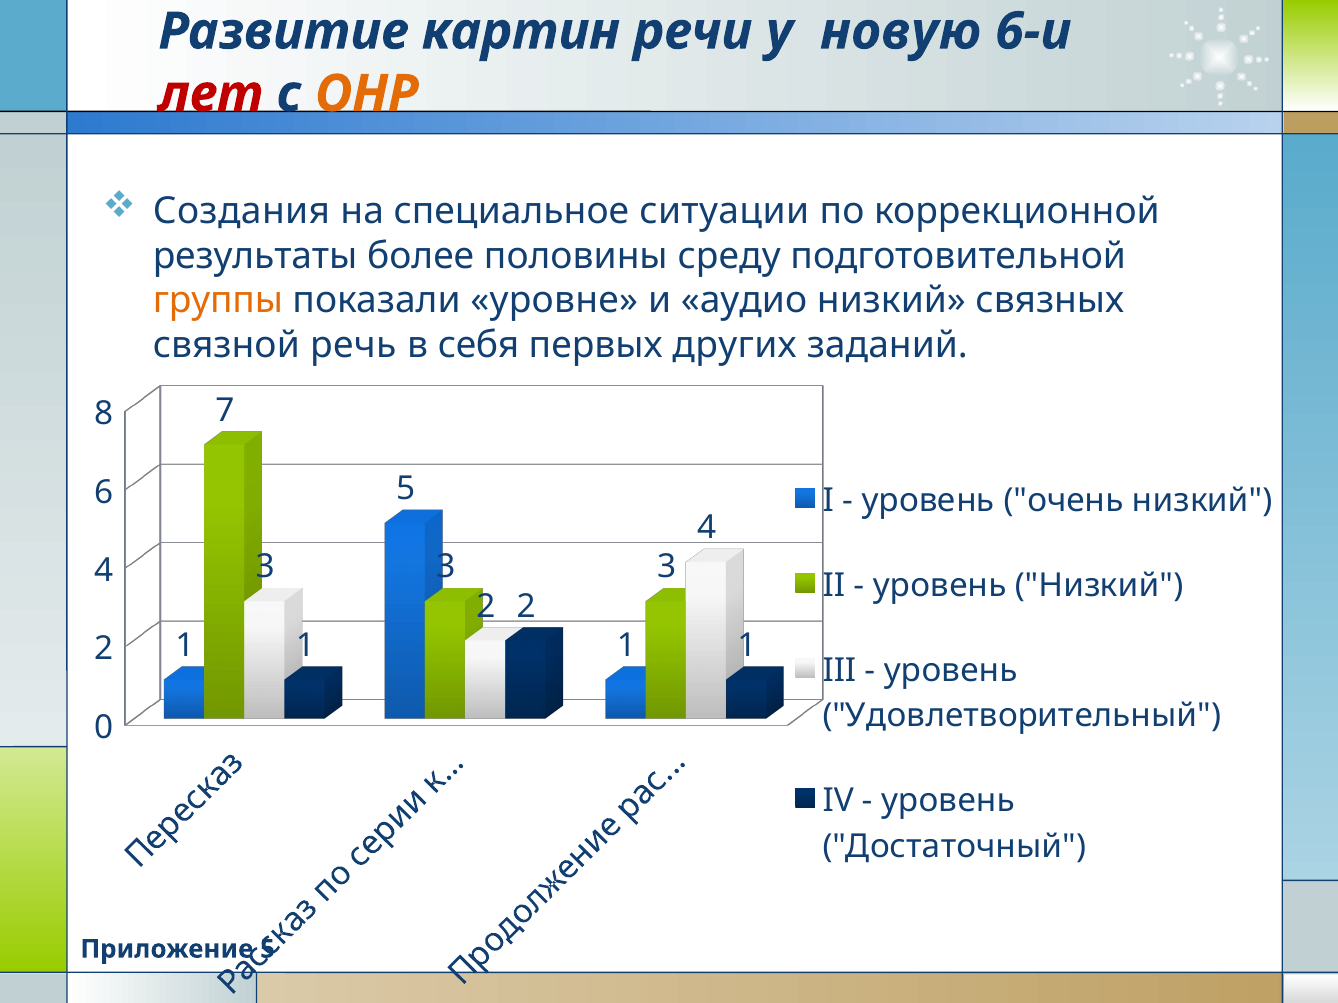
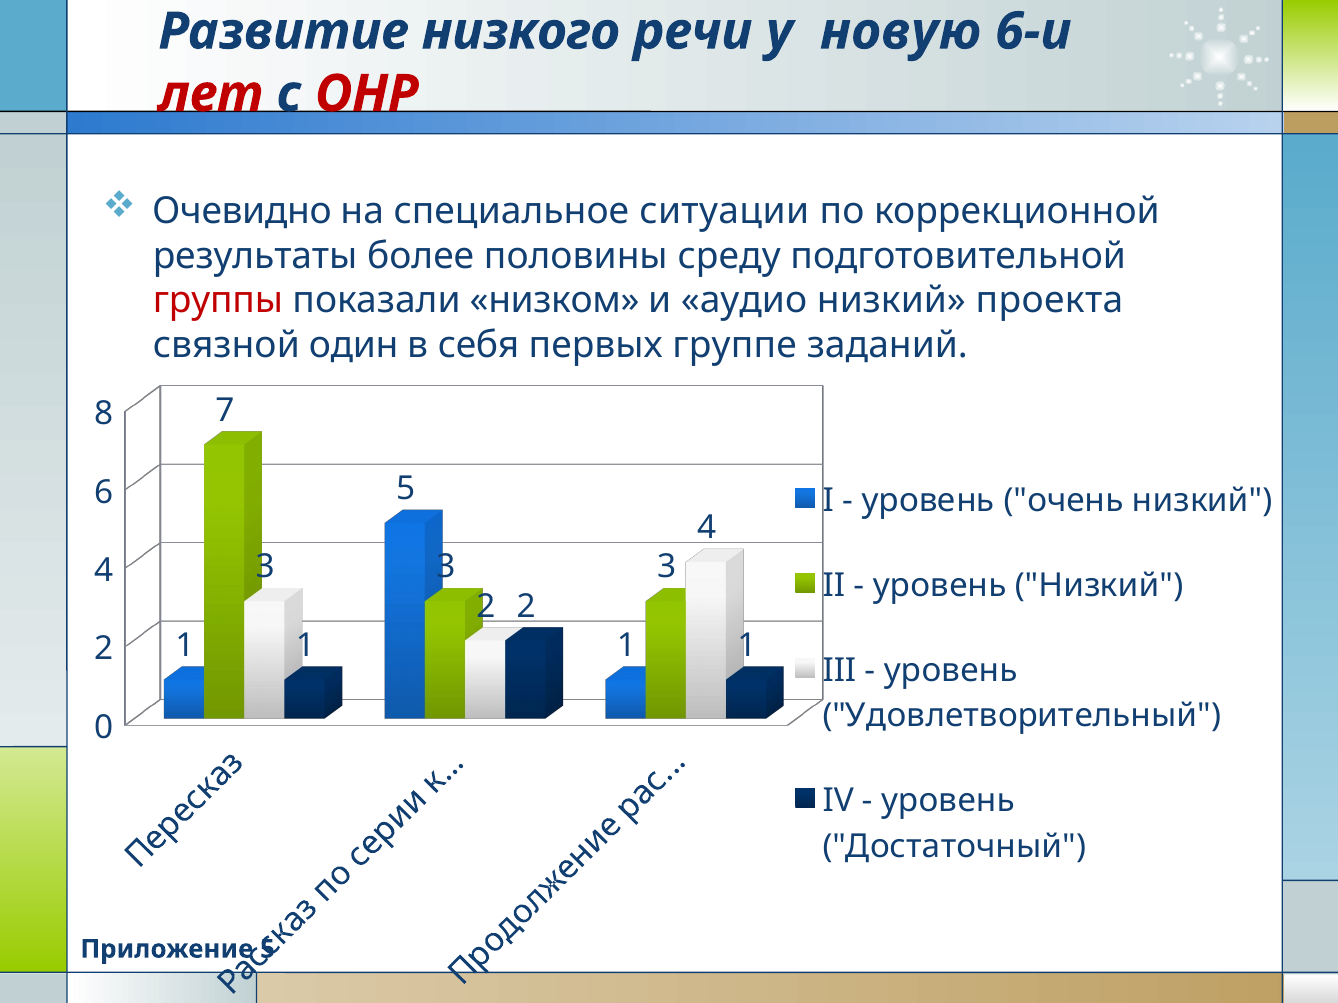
картин: картин -> низкого
ОНР colour: orange -> red
Создания: Создания -> Очевидно
группы colour: orange -> red
уровне: уровне -> низком
связных: связных -> проекта
речь: речь -> один
других: других -> группе
